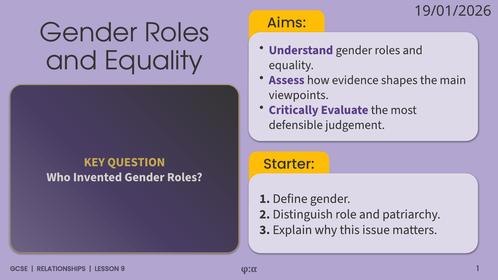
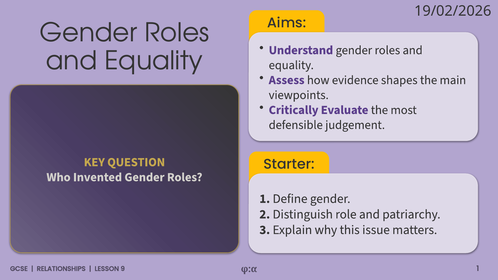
19/01/2026: 19/01/2026 -> 19/02/2026
